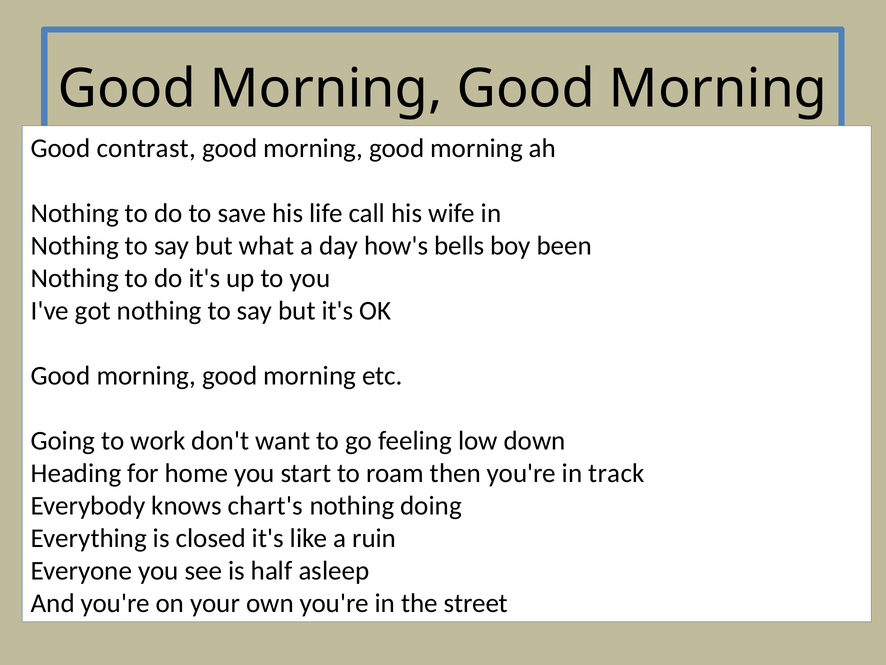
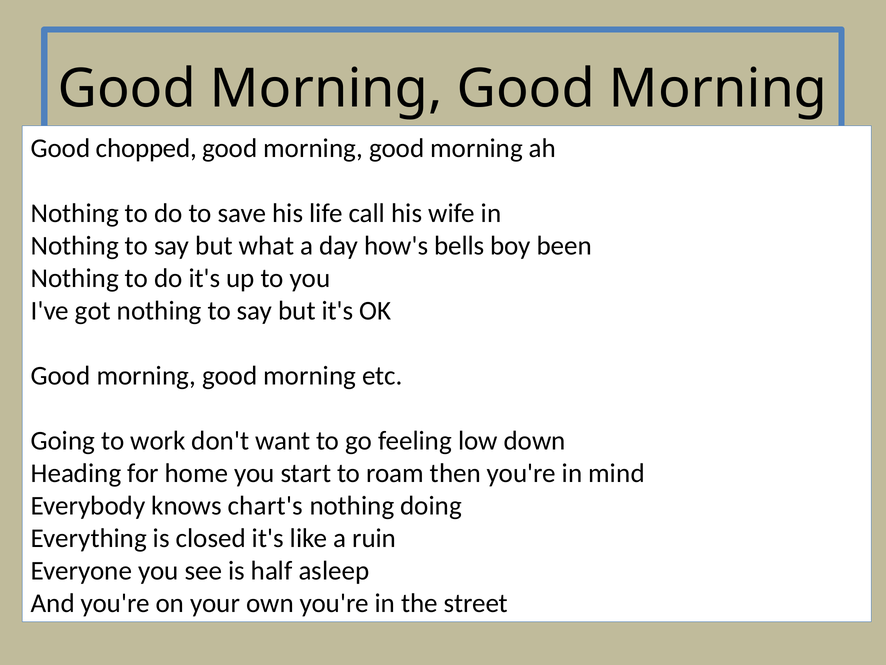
contrast: contrast -> chopped
track: track -> mind
